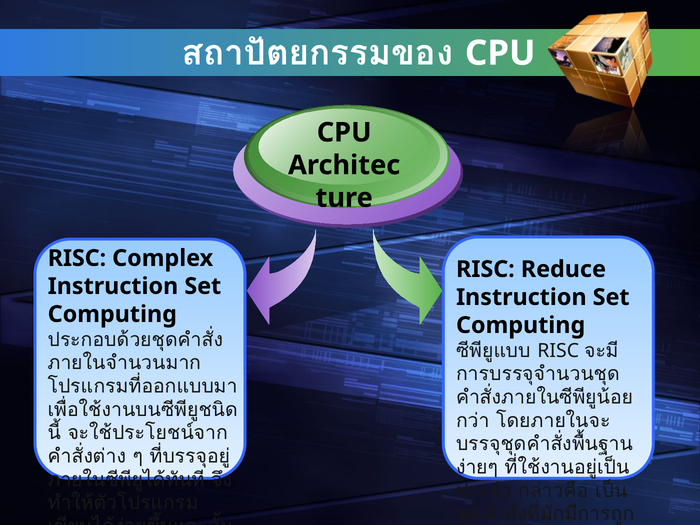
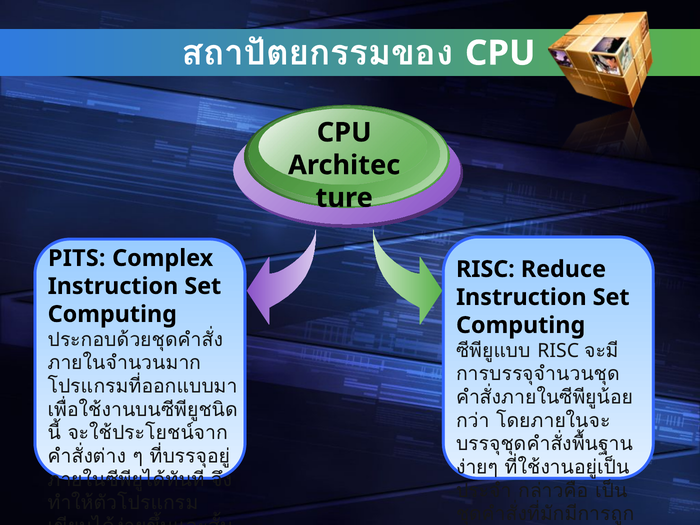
RISC at (77, 258): RISC -> PITS
